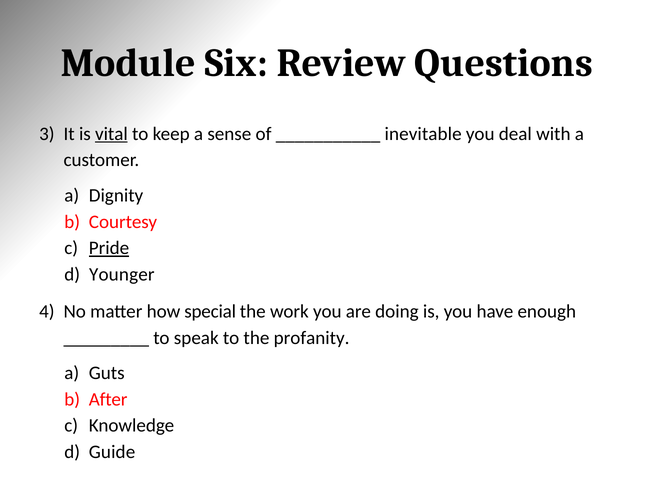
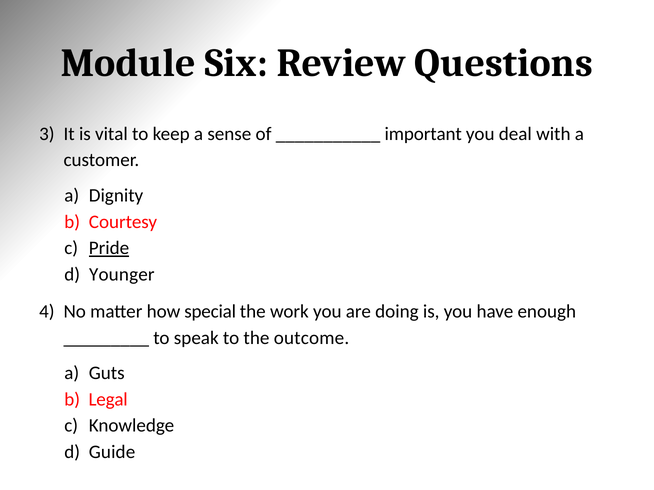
vital underline: present -> none
inevitable: inevitable -> important
profanity: profanity -> outcome
After: After -> Legal
